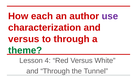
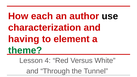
use colour: purple -> black
versus at (24, 39): versus -> having
to through: through -> element
